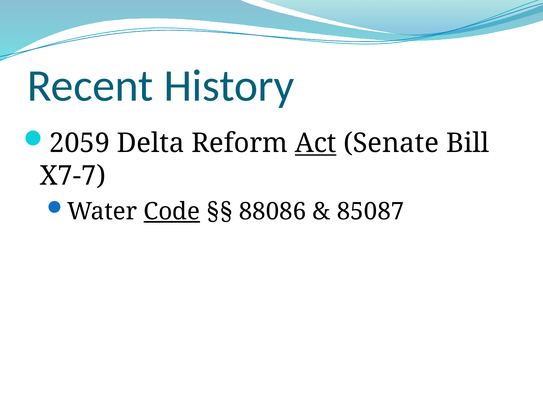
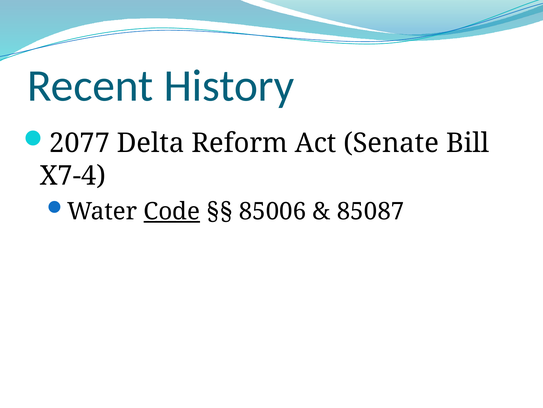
2059: 2059 -> 2077
Act underline: present -> none
X7-7: X7-7 -> X7-4
88086: 88086 -> 85006
